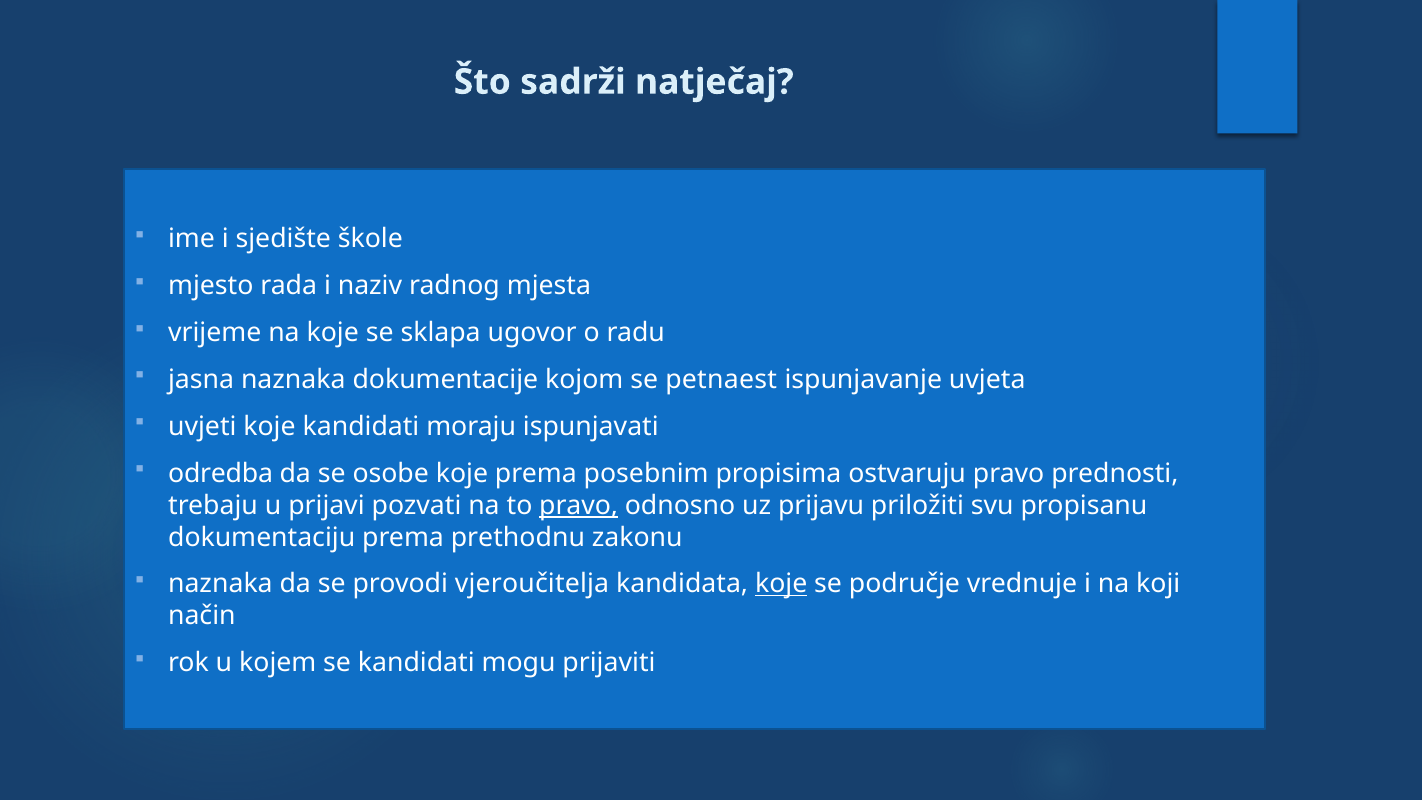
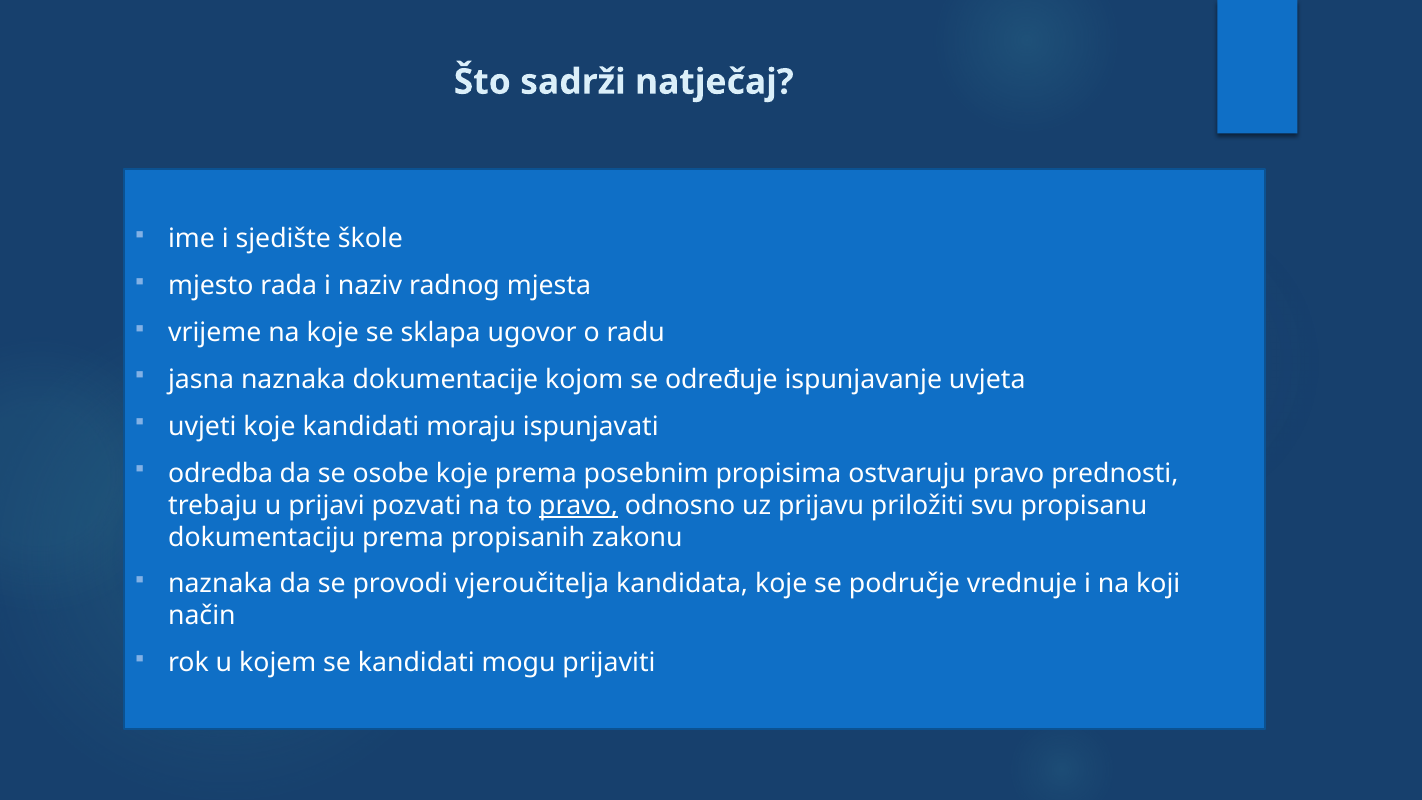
petnaest: petnaest -> određuje
prethodnu: prethodnu -> propisanih
koje at (781, 584) underline: present -> none
